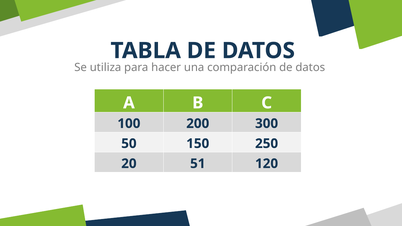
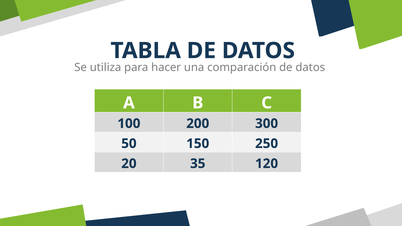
51: 51 -> 35
